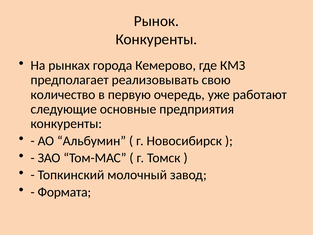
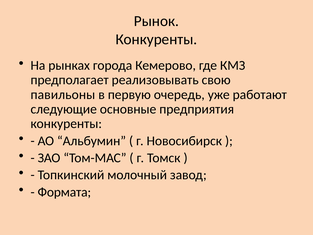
количество: количество -> павильоны
